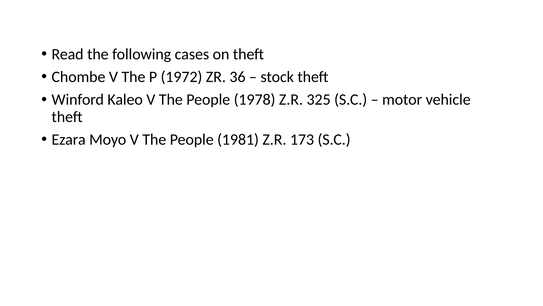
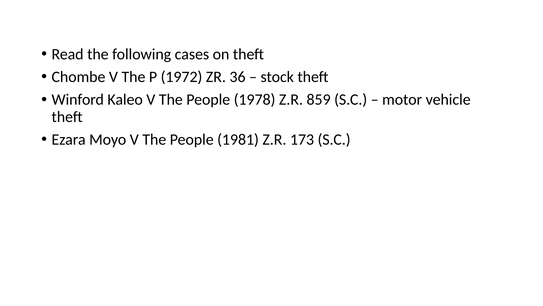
325: 325 -> 859
